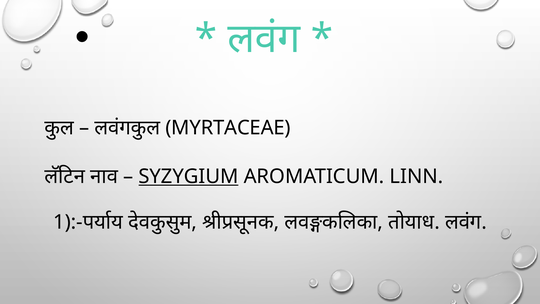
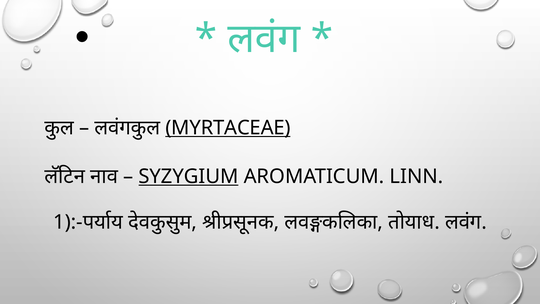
MYRTACEAE underline: none -> present
